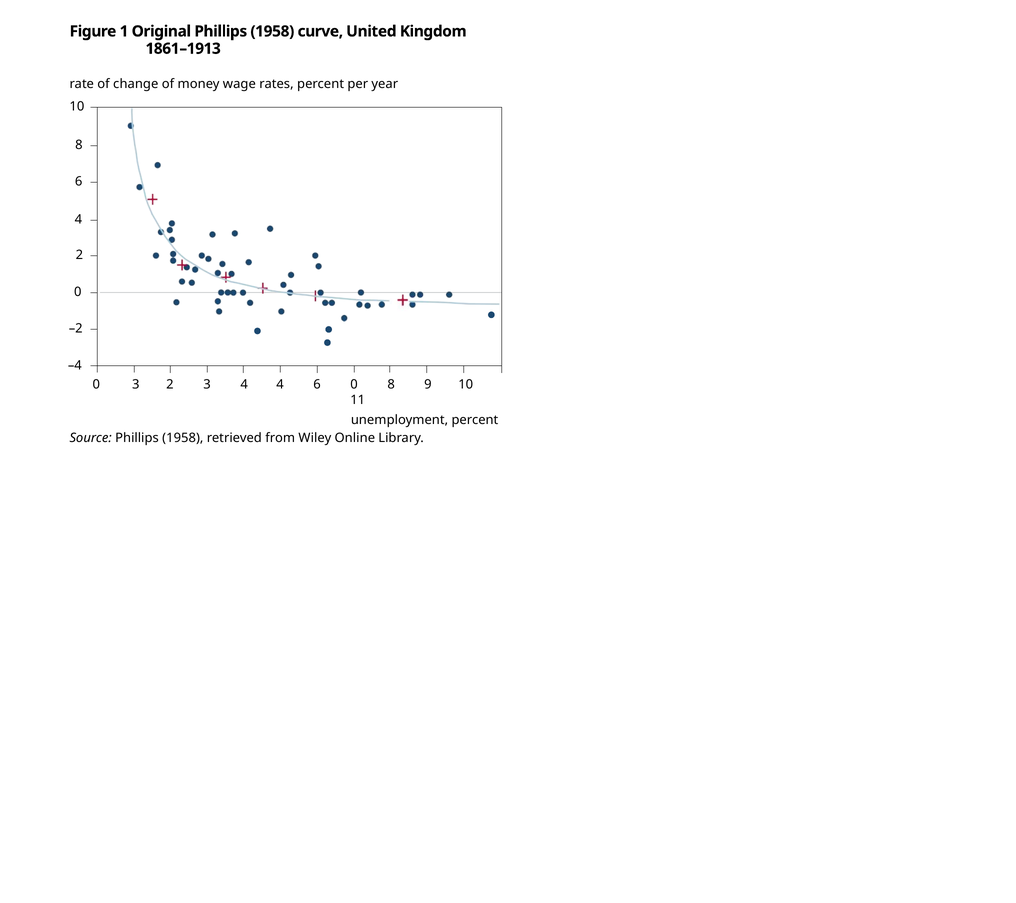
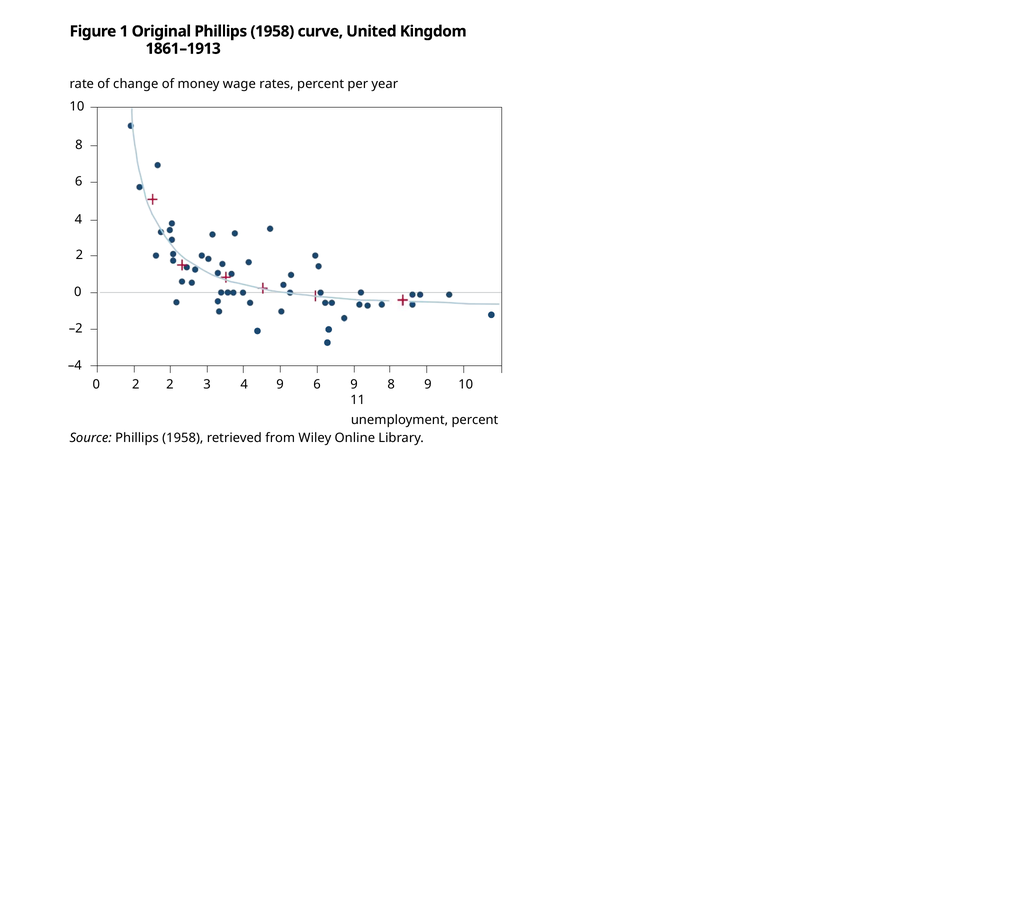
0 3: 3 -> 2
4 4: 4 -> 9
6 0: 0 -> 9
